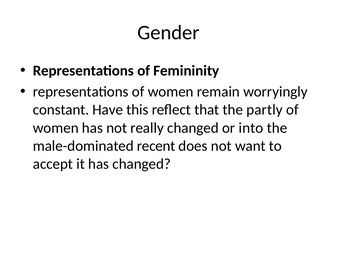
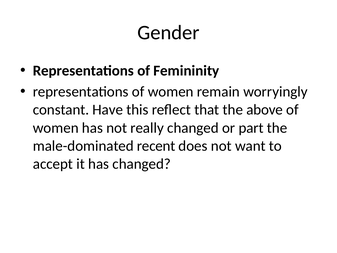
partly: partly -> above
into: into -> part
